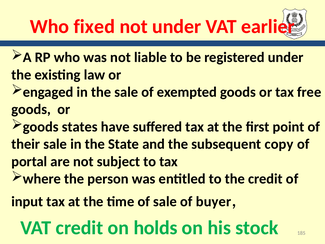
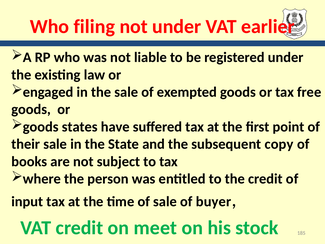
fixed: fixed -> filing
portal: portal -> books
holds: holds -> meet
